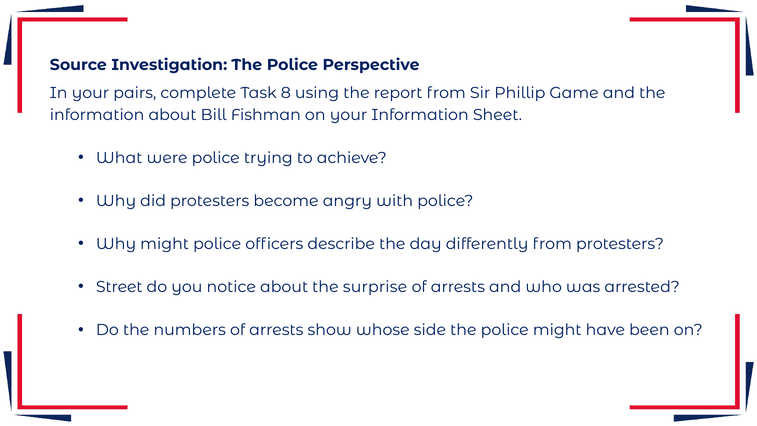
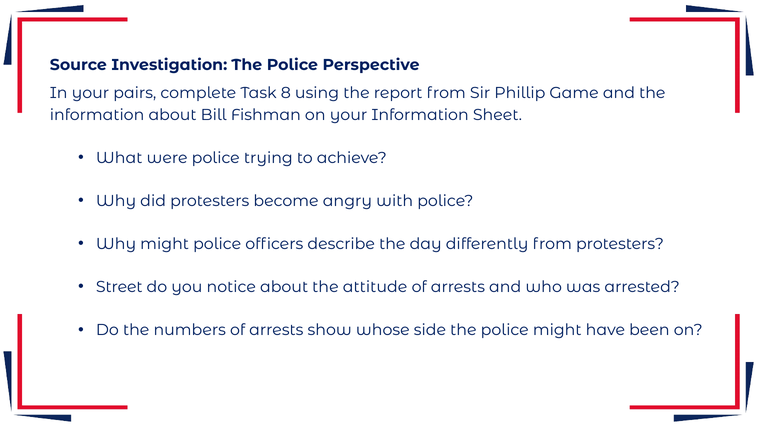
surprise: surprise -> attitude
